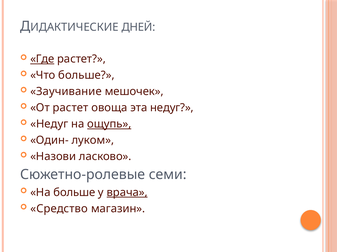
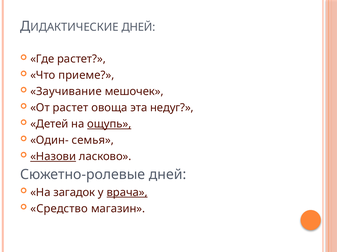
Где underline: present -> none
Что больше: больше -> приеме
Недуг at (49, 124): Недуг -> Детей
луком: луком -> семья
Назови underline: none -> present
Сюжетно-ролевые семи: семи -> дней
На больше: больше -> загадок
